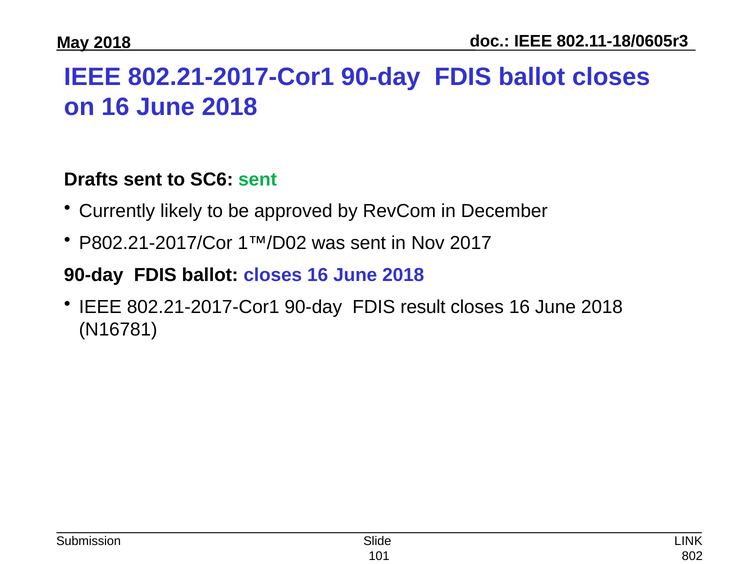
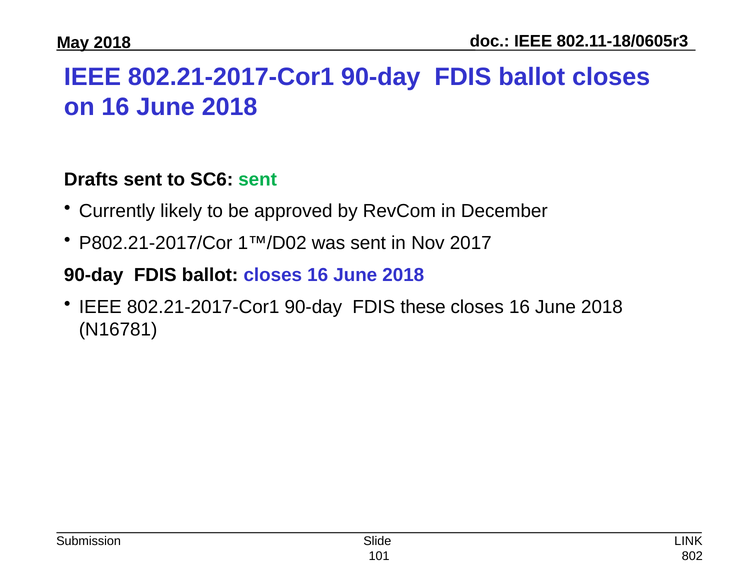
result: result -> these
